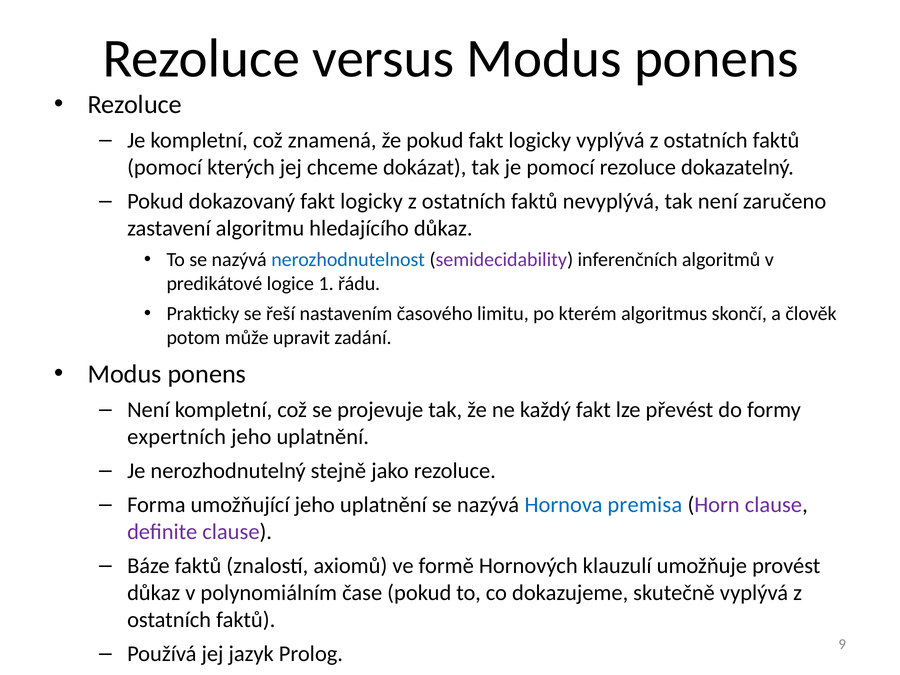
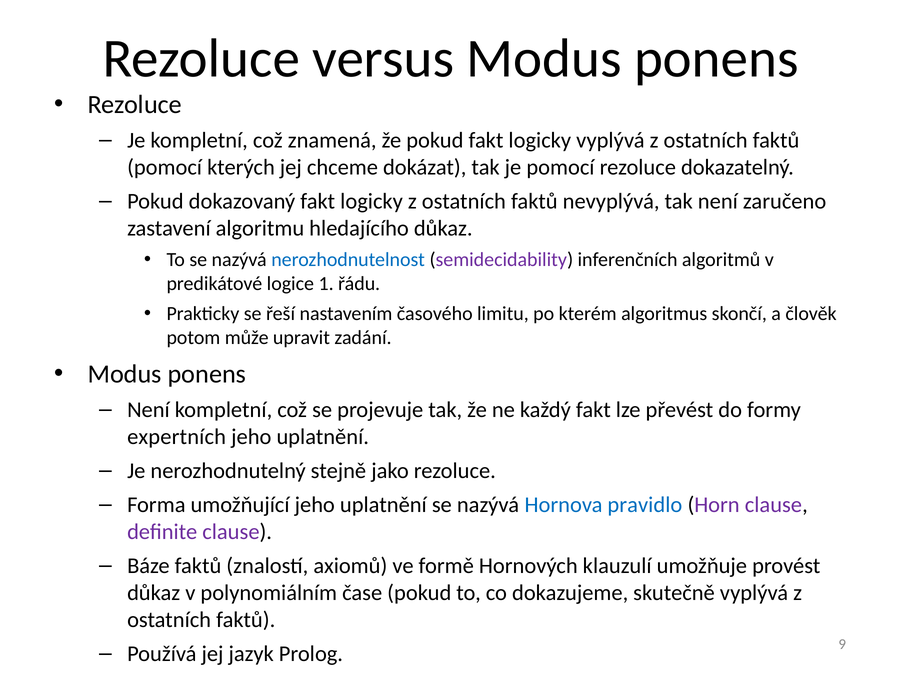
premisa: premisa -> pravidlo
